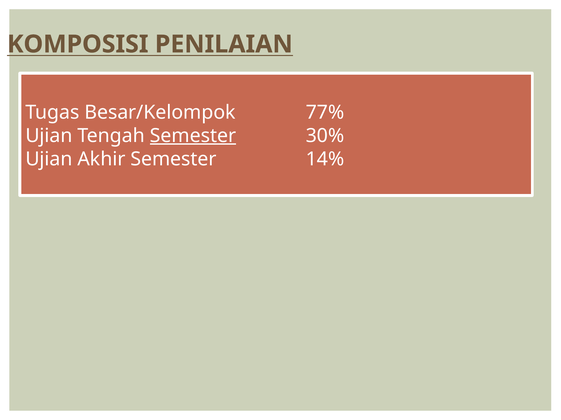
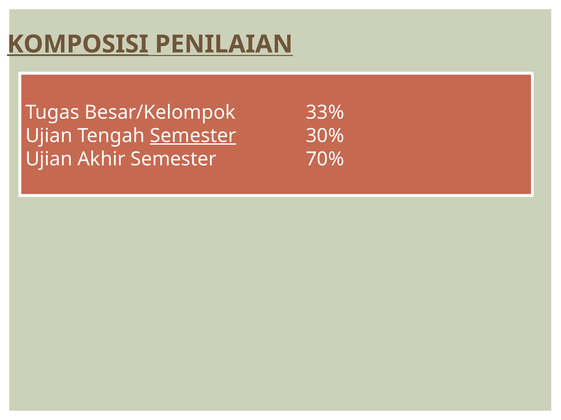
KOMPOSISI underline: none -> present
77%: 77% -> 33%
14%: 14% -> 70%
